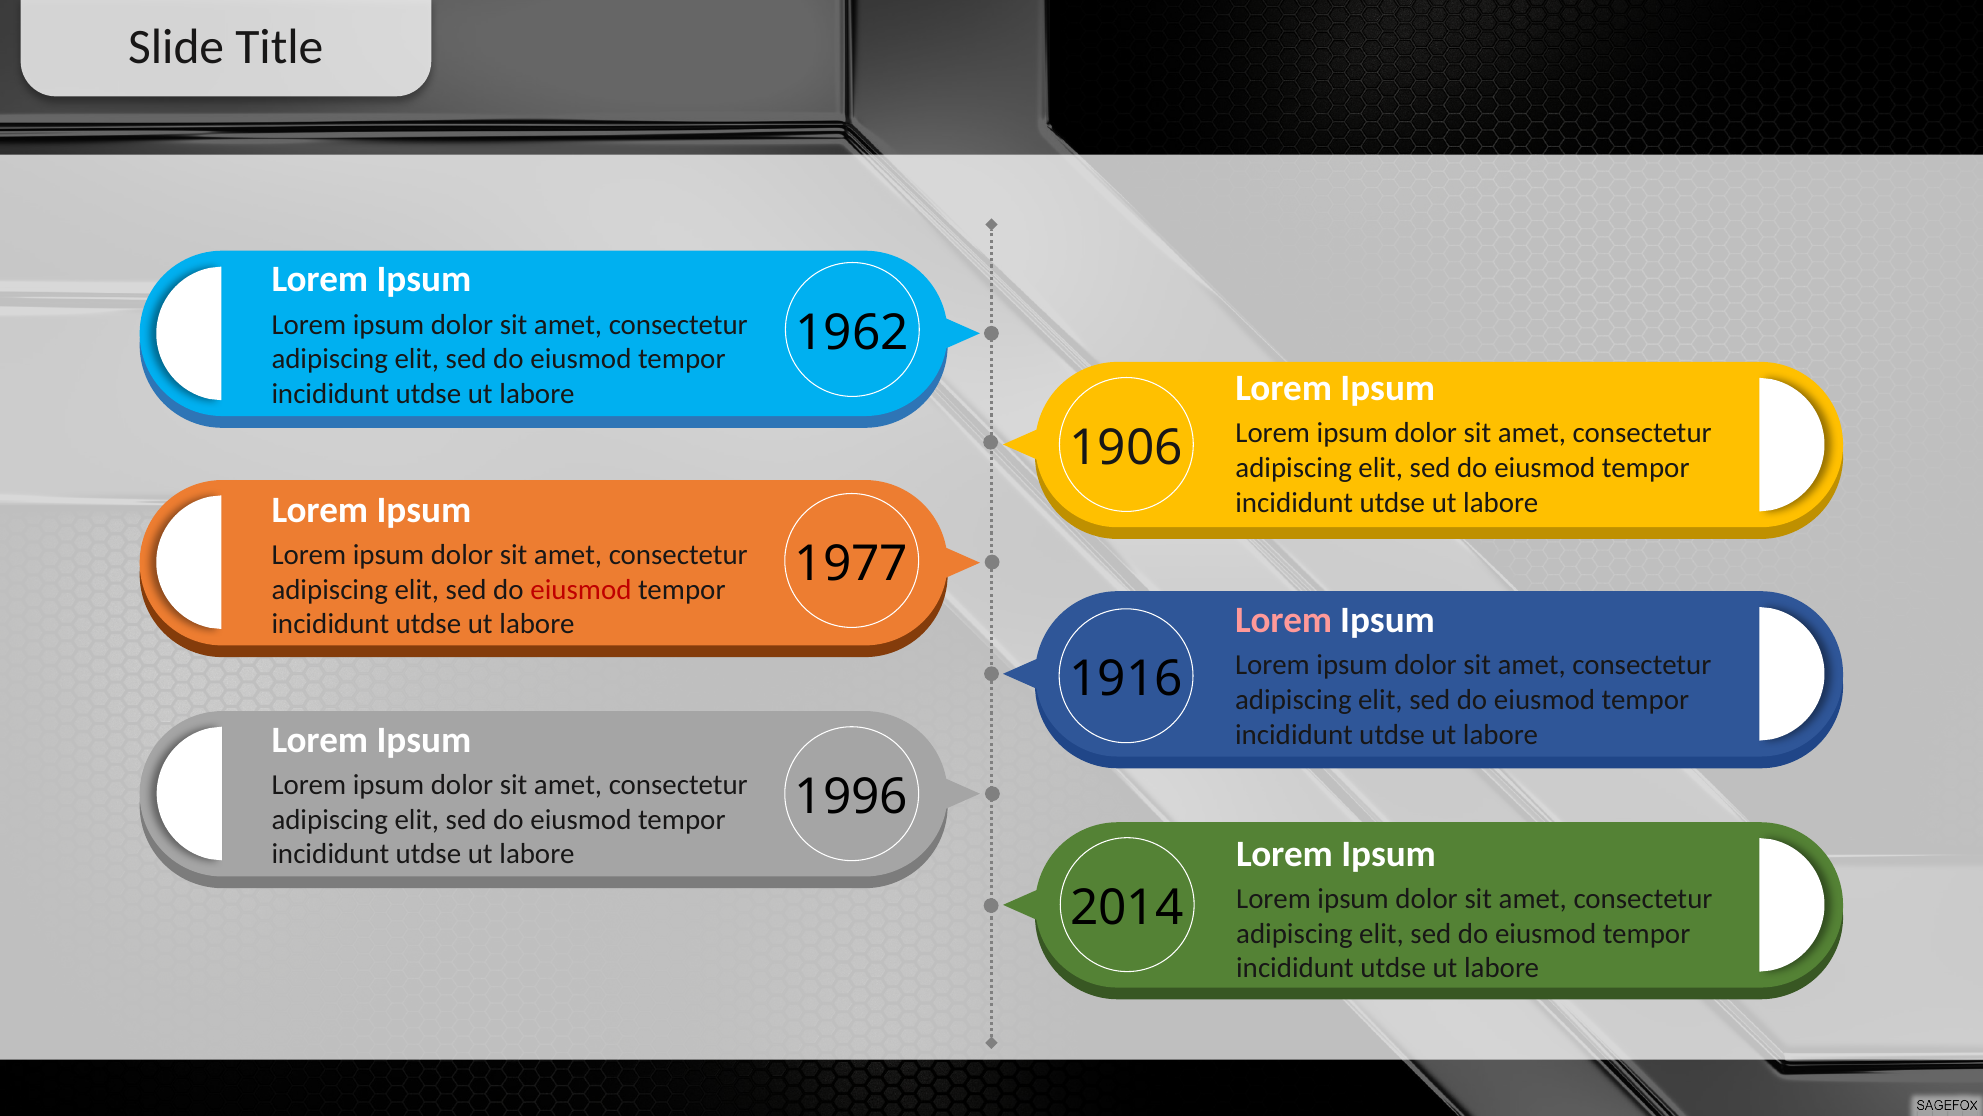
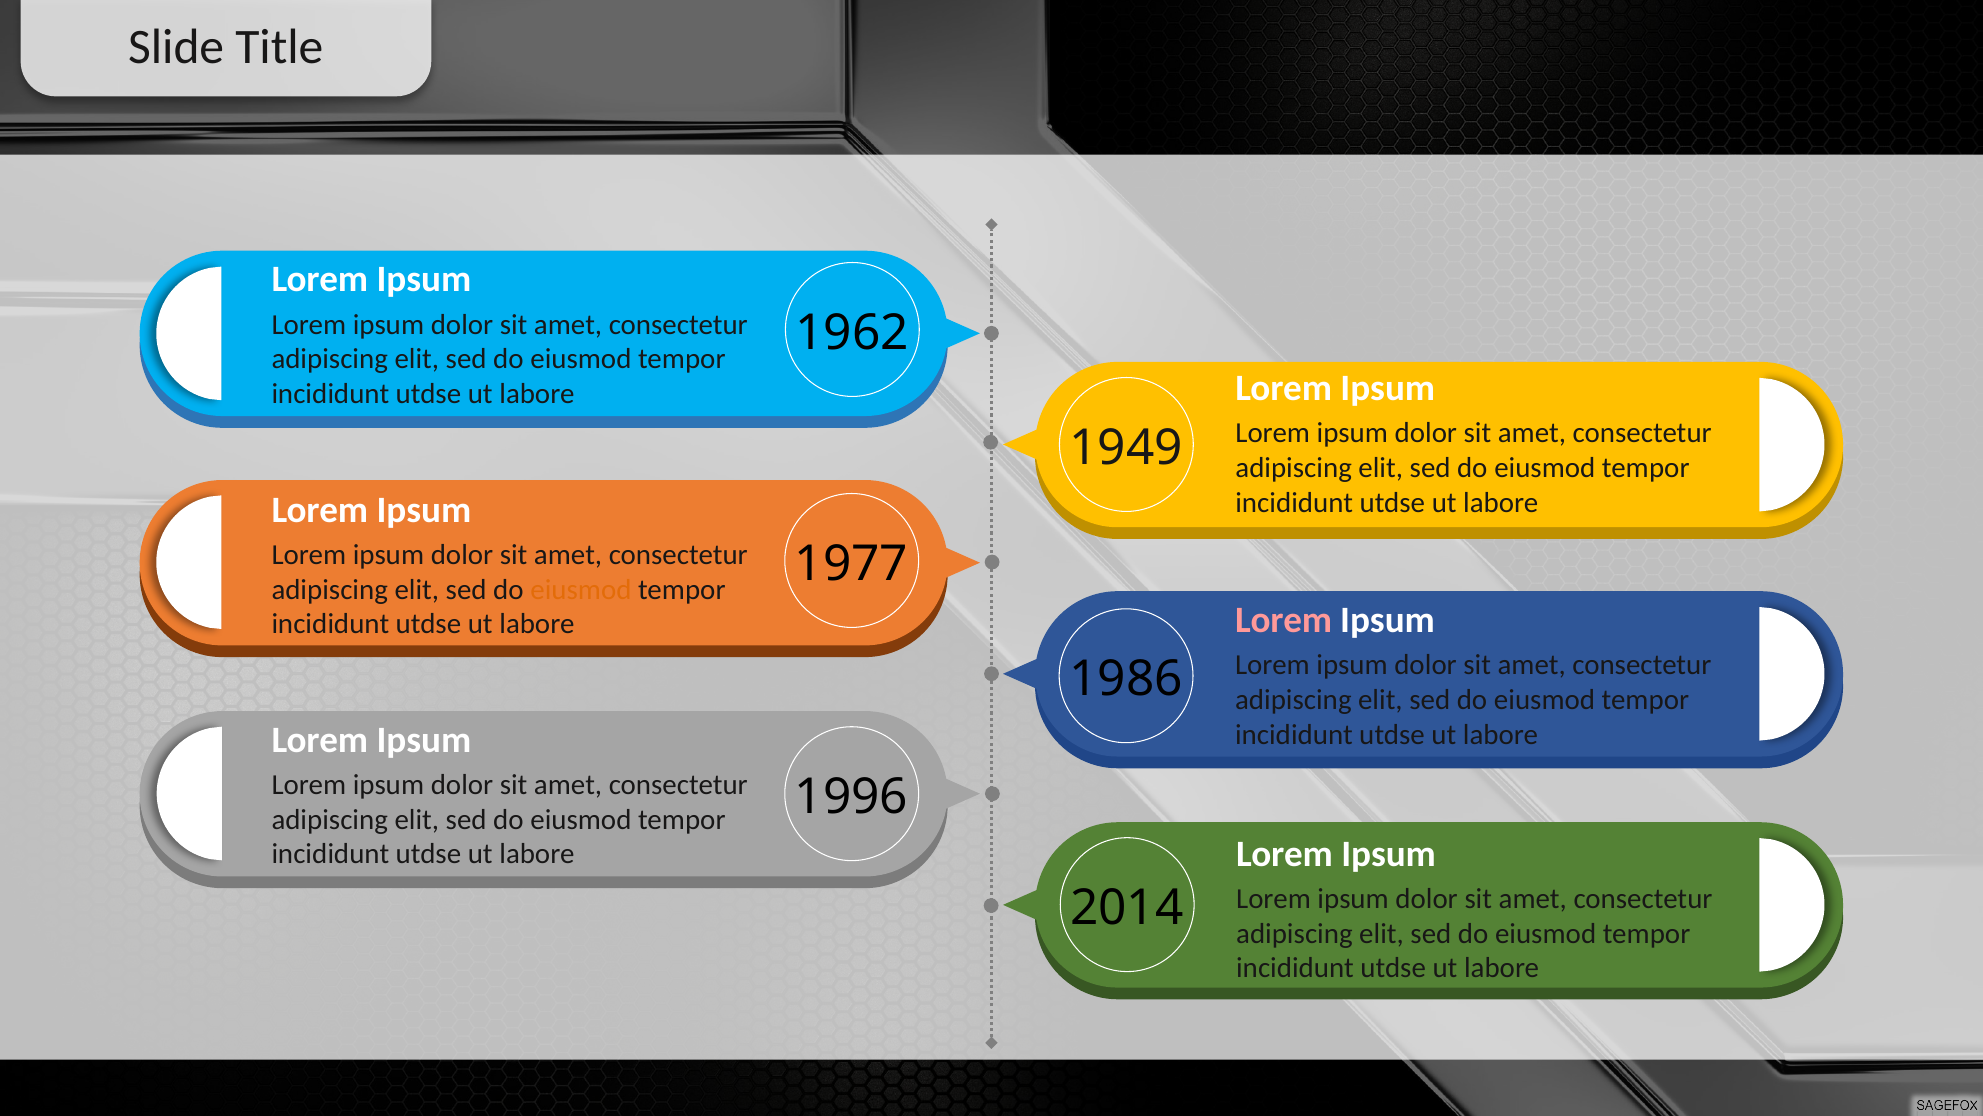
1906: 1906 -> 1949
eiusmod at (581, 589) colour: red -> orange
1916: 1916 -> 1986
